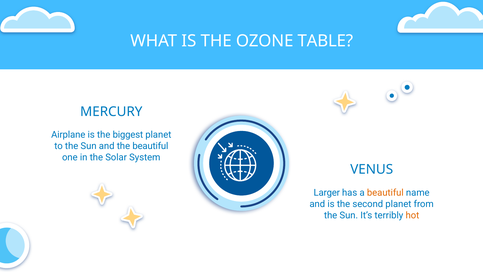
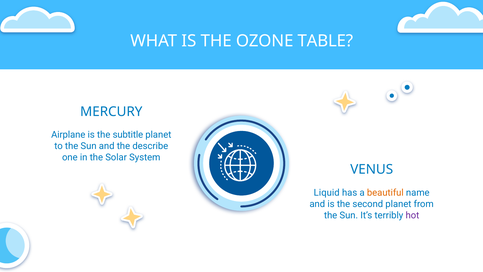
biggest: biggest -> subtitle
the beautiful: beautiful -> describe
Larger: Larger -> Liquid
hot colour: orange -> purple
